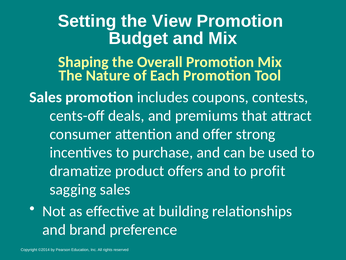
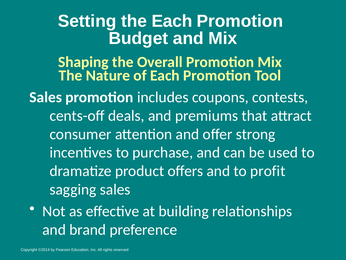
the View: View -> Each
